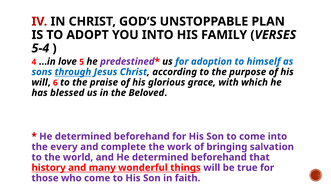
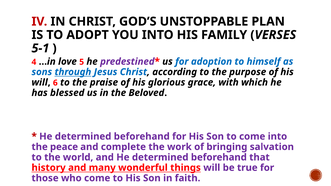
5-4: 5-4 -> 5-1
every: every -> peace
